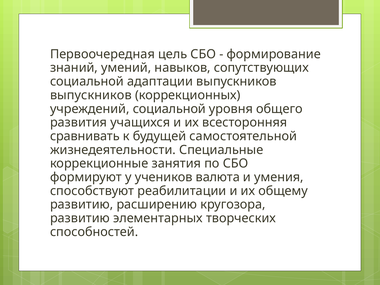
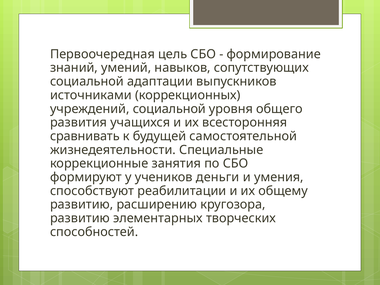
выпускников at (91, 95): выпускников -> источниками
валюта: валюта -> деньги
